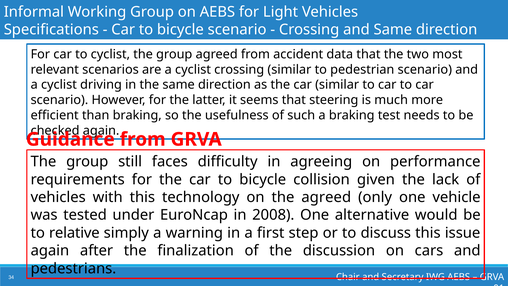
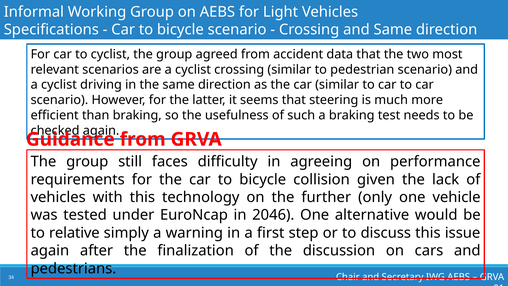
the agreed: agreed -> further
2008: 2008 -> 2046
